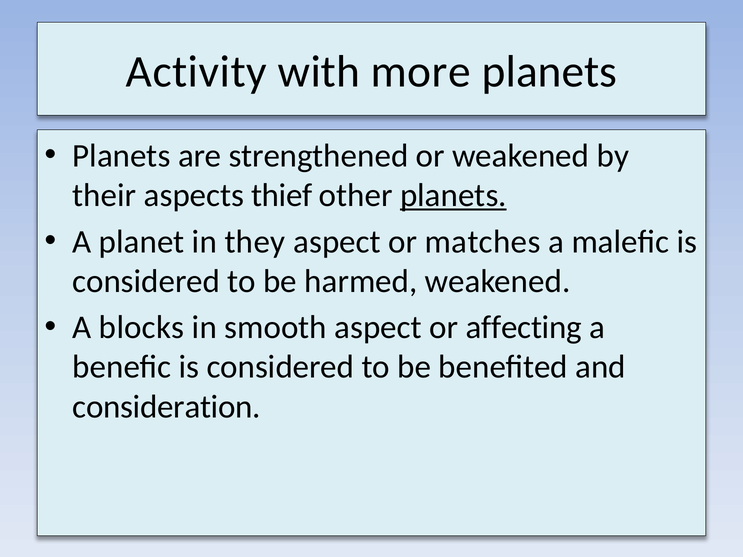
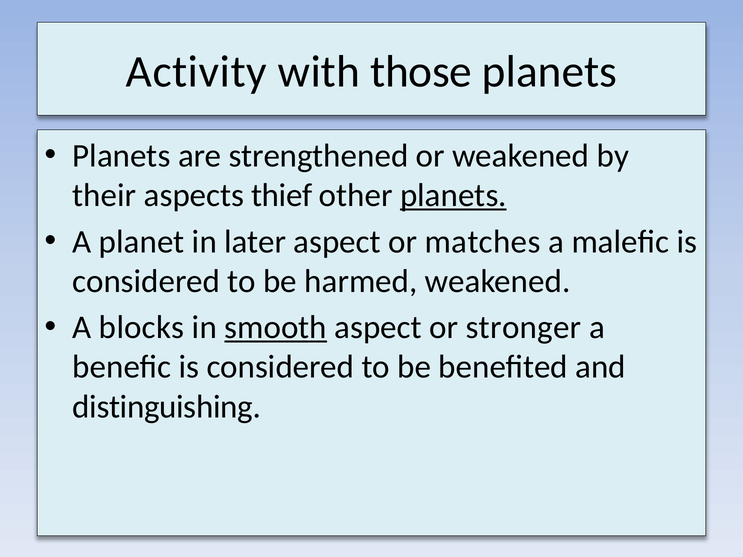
more: more -> those
they: they -> later
smooth underline: none -> present
affecting: affecting -> stronger
consideration: consideration -> distinguishing
